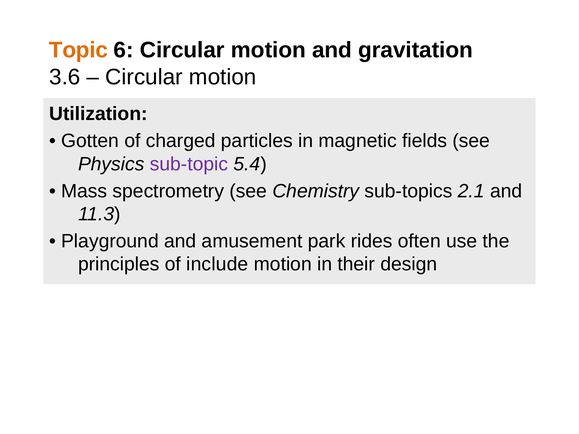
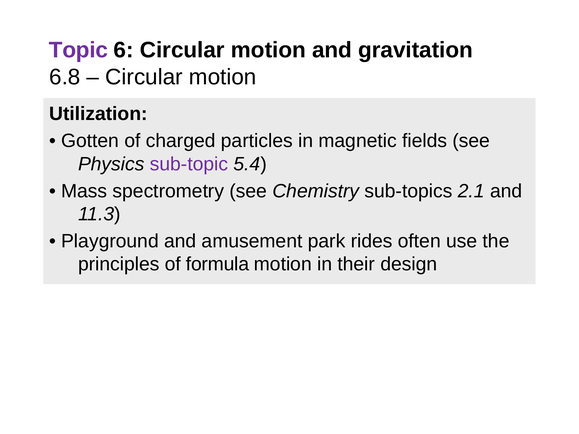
Topic colour: orange -> purple
3.6: 3.6 -> 6.8
include: include -> formula
